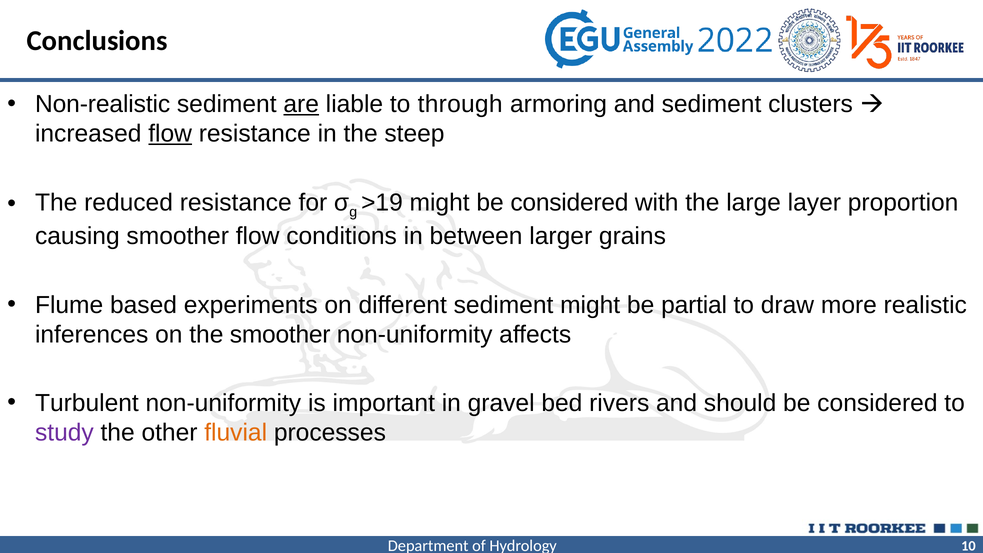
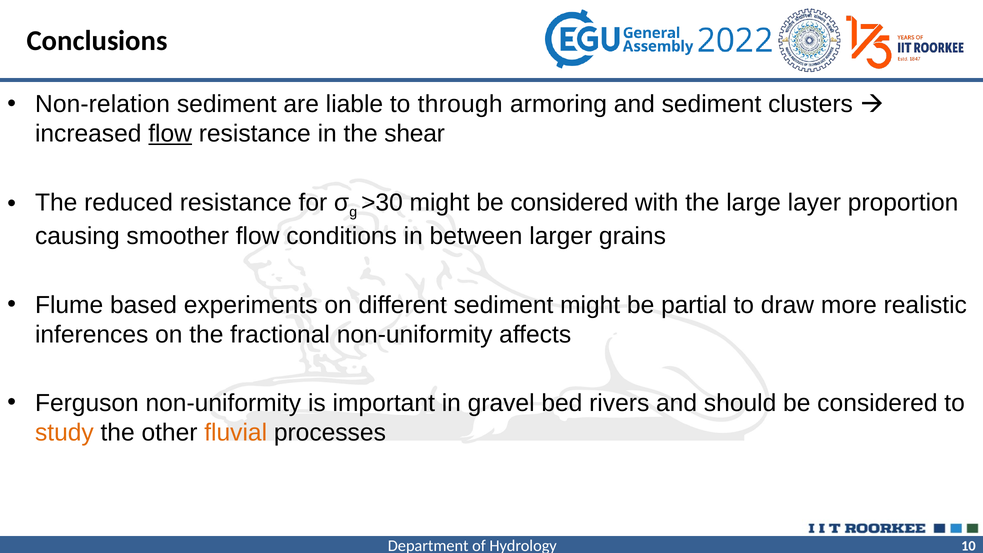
Non-realistic: Non-realistic -> Non-relation
are underline: present -> none
steep: steep -> shear
>19: >19 -> >30
the smoother: smoother -> fractional
Turbulent: Turbulent -> Ferguson
study colour: purple -> orange
